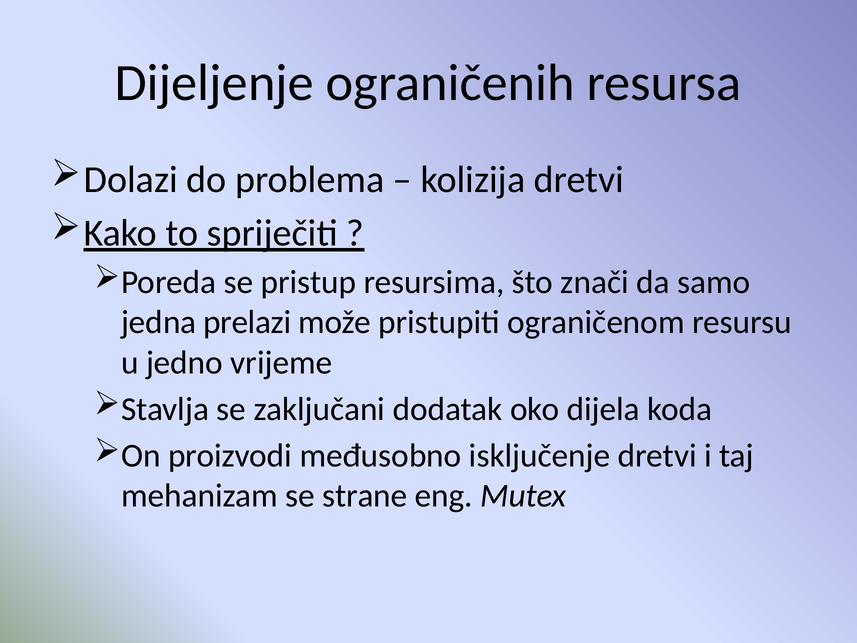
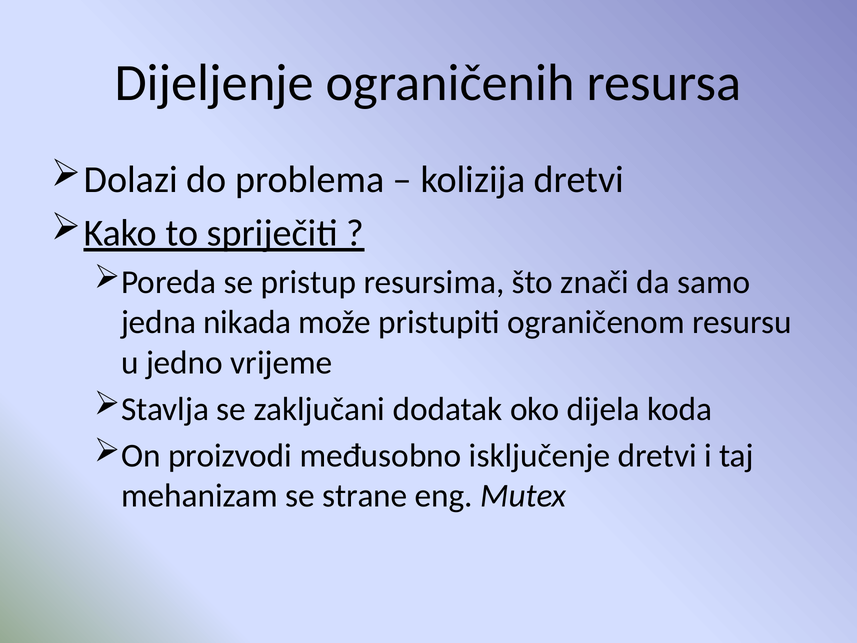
prelazi: prelazi -> nikada
